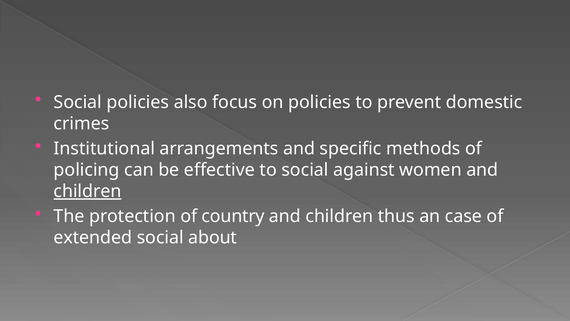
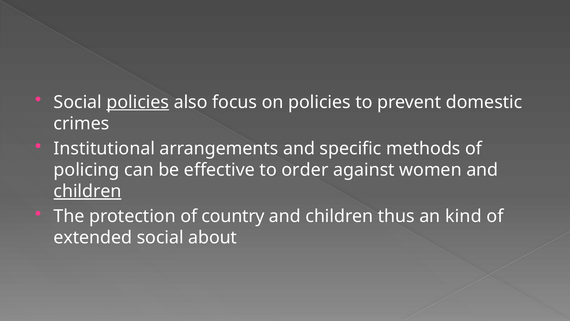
policies at (138, 102) underline: none -> present
to social: social -> order
case: case -> kind
